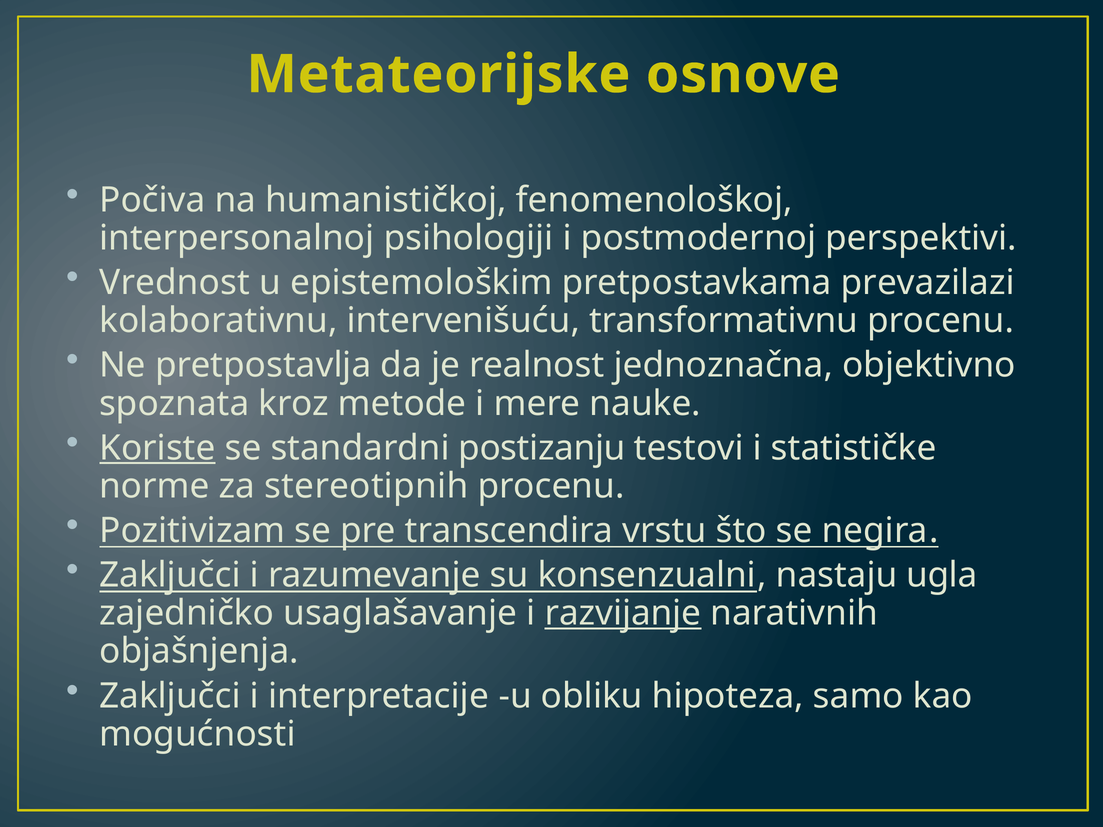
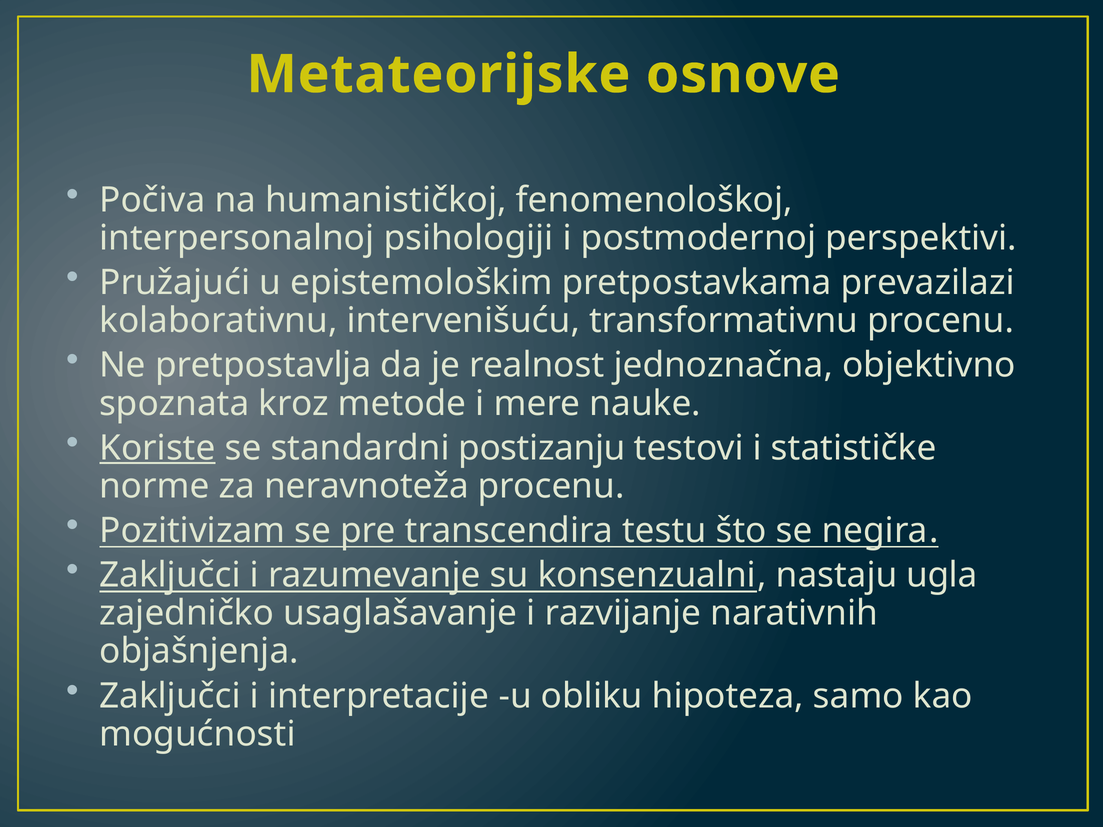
Vrednost: Vrednost -> Pružajući
stereotipnih: stereotipnih -> neravnoteža
vrstu: vrstu -> testu
razvijanje underline: present -> none
